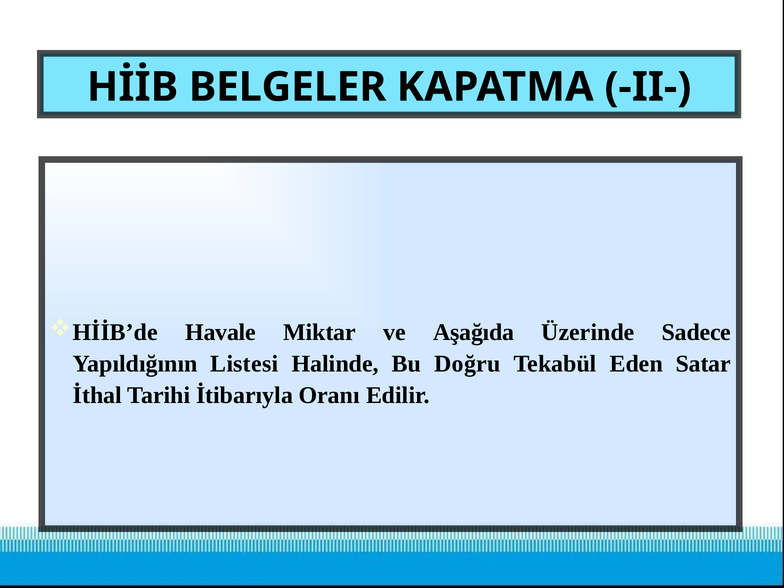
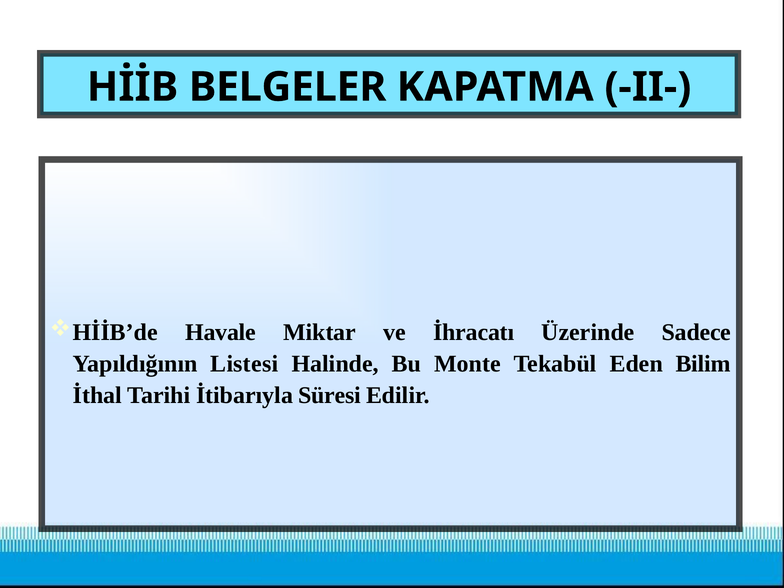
Aşağıda: Aşağıda -> İhracatı
Doğru: Doğru -> Monte
Satar: Satar -> Bilim
Oranı: Oranı -> Süresi
